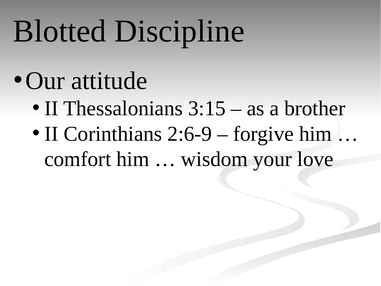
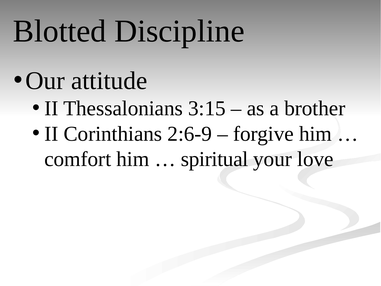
wisdom: wisdom -> spiritual
